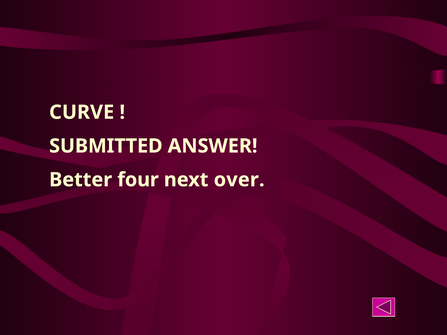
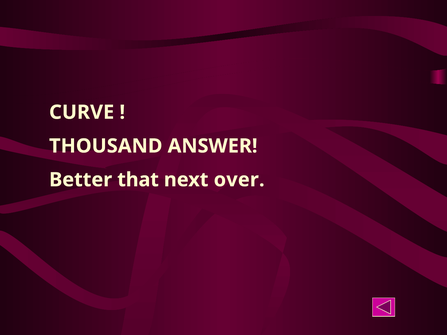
SUBMITTED: SUBMITTED -> THOUSAND
four: four -> that
